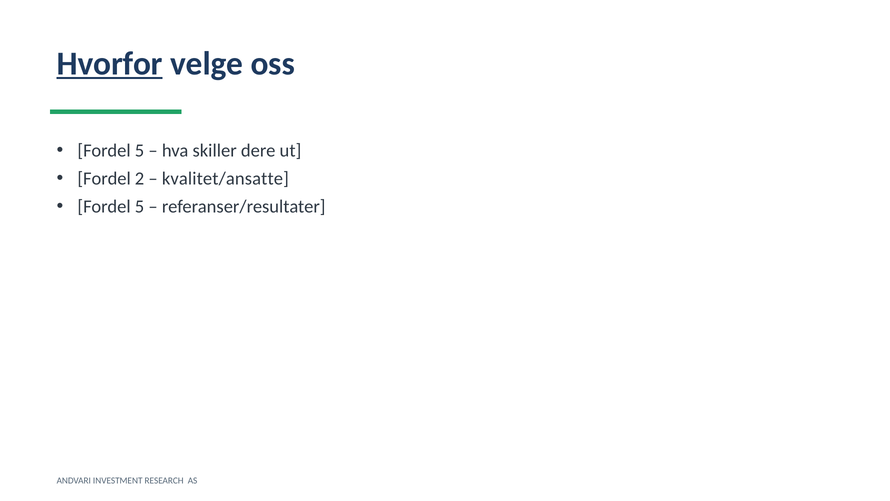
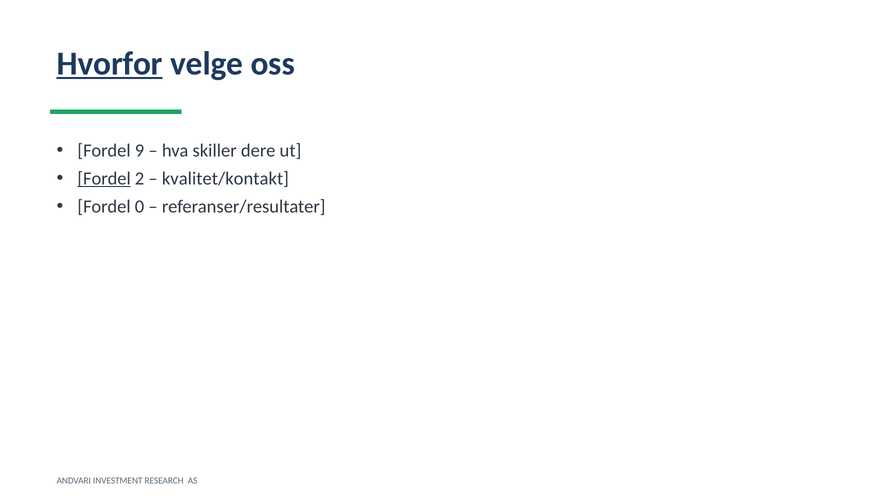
5 at (140, 151): 5 -> 9
Fordel at (104, 179) underline: none -> present
kvalitet/ansatte: kvalitet/ansatte -> kvalitet/kontakt
5 at (140, 206): 5 -> 0
